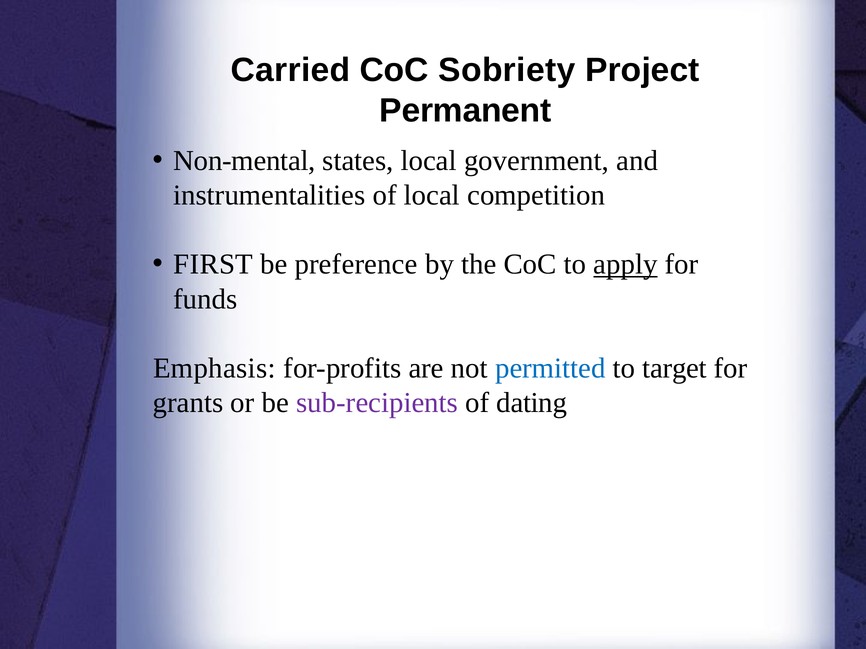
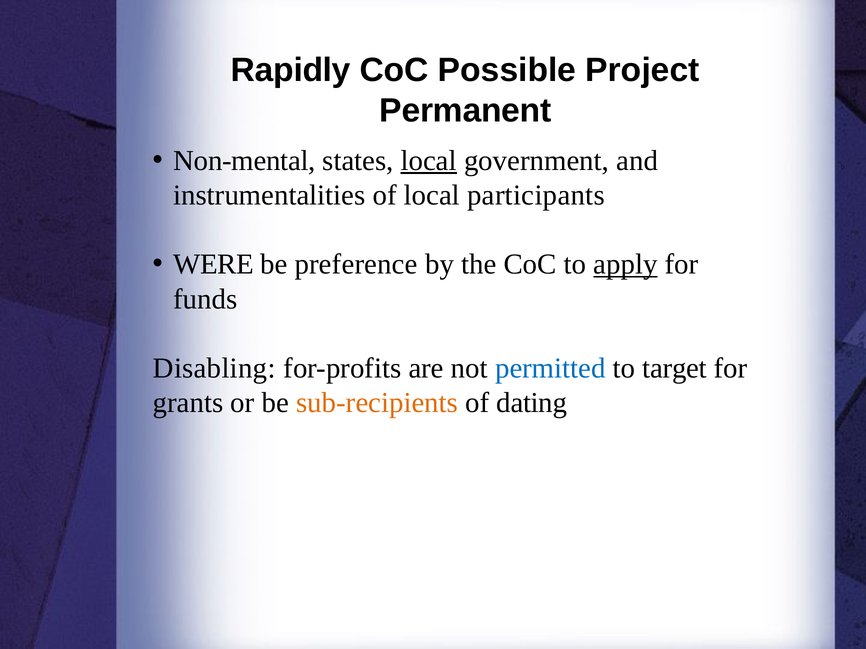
Carried: Carried -> Rapidly
Sobriety: Sobriety -> Possible
local at (429, 161) underline: none -> present
competition: competition -> participants
FIRST: FIRST -> WERE
Emphasis: Emphasis -> Disabling
sub-recipients colour: purple -> orange
